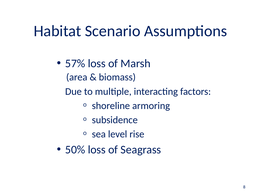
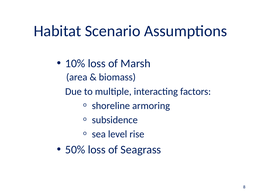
57%: 57% -> 10%
